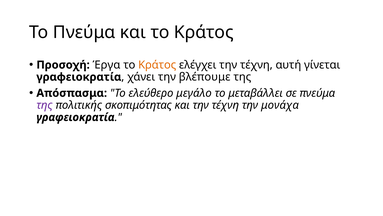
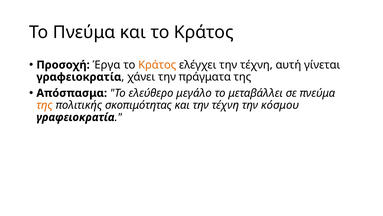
βλέπουμε: βλέπουμε -> πράγματα
της at (45, 105) colour: purple -> orange
μονάχα: μονάχα -> κόσμου
